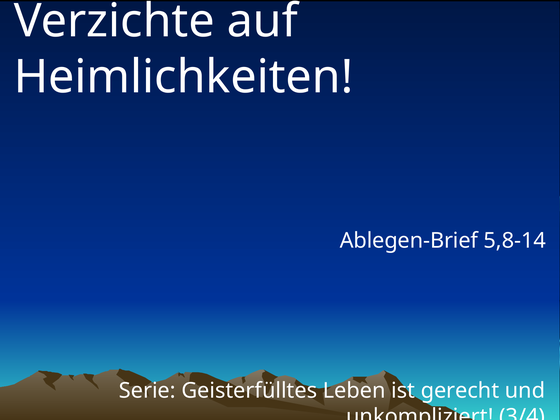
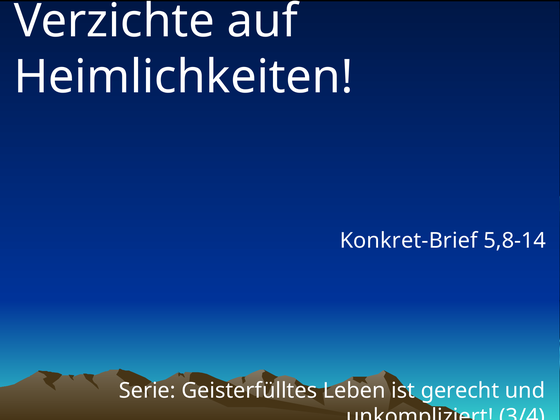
Ablegen-Brief: Ablegen-Brief -> Konkret-Brief
